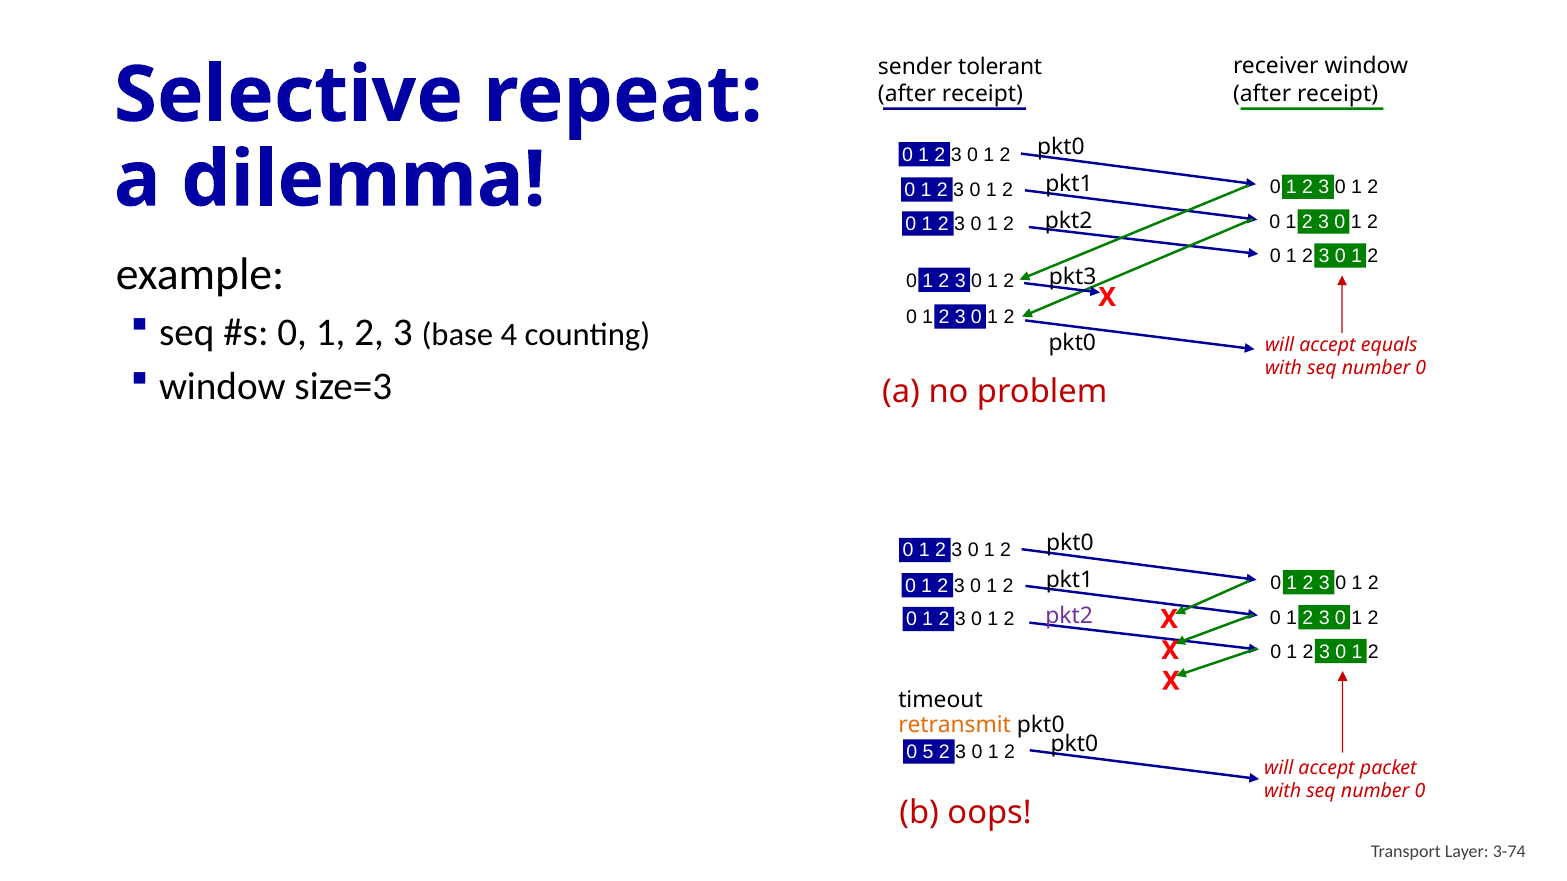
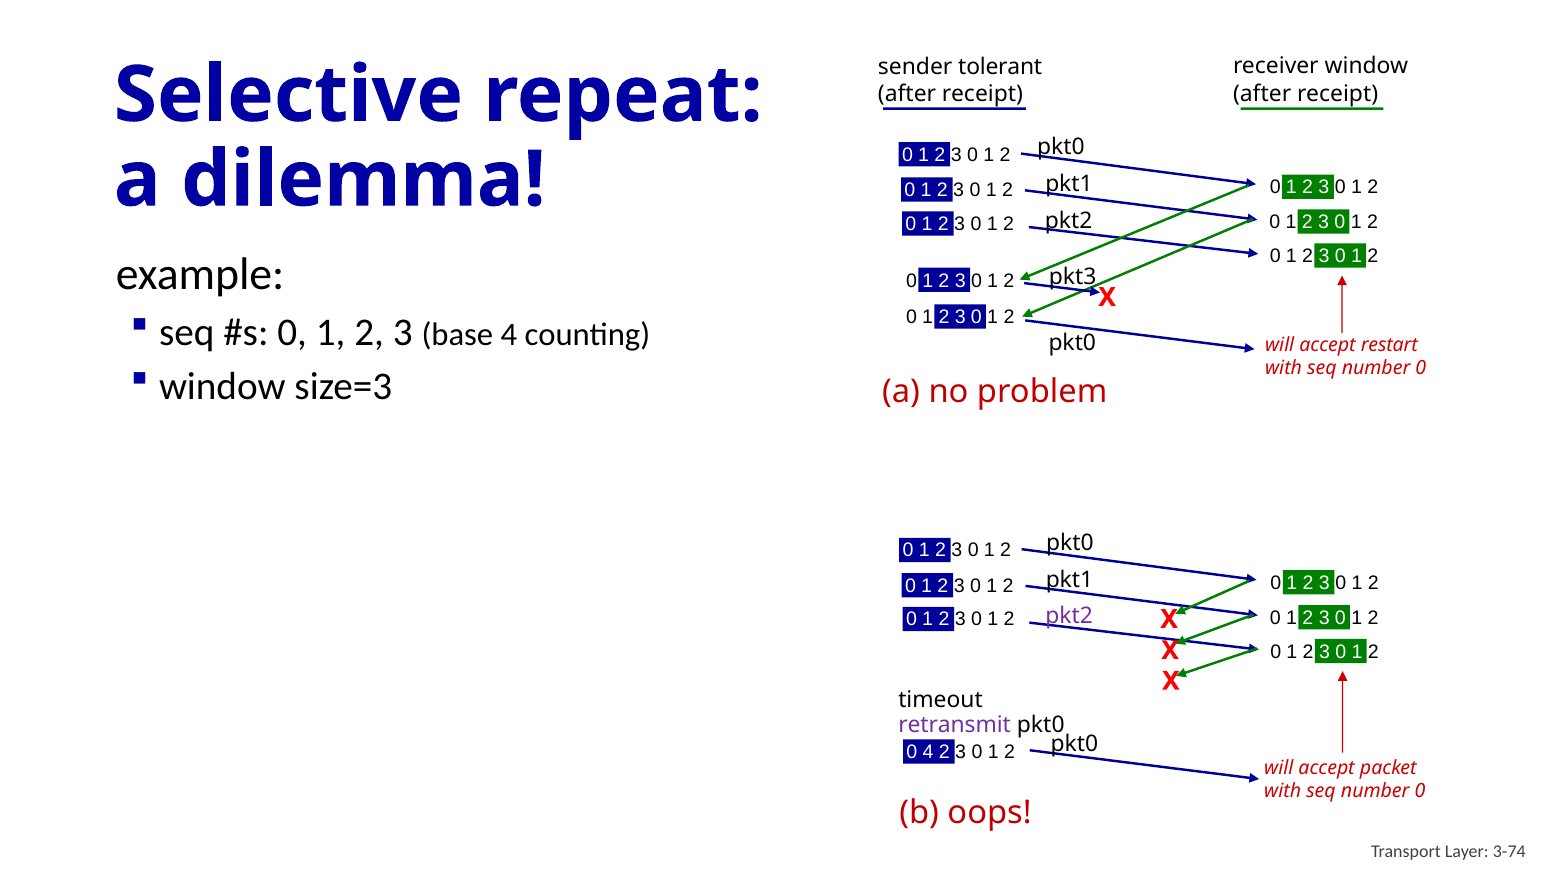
equals: equals -> restart
retransmit colour: orange -> purple
0 5: 5 -> 4
